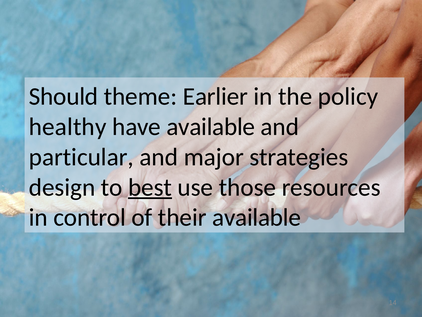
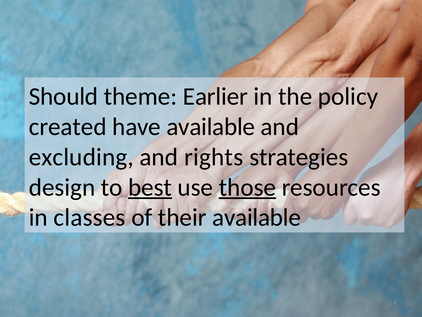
healthy: healthy -> created
particular: particular -> excluding
major: major -> rights
those underline: none -> present
control: control -> classes
